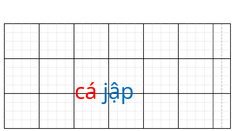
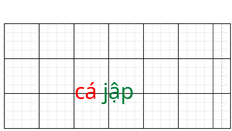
jập colour: blue -> green
